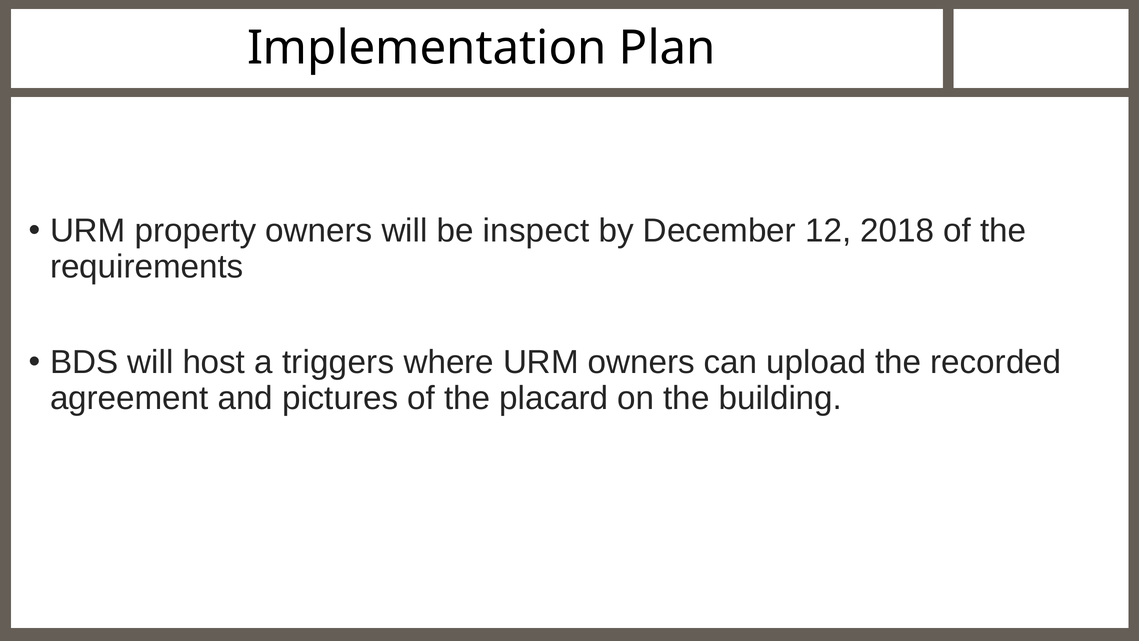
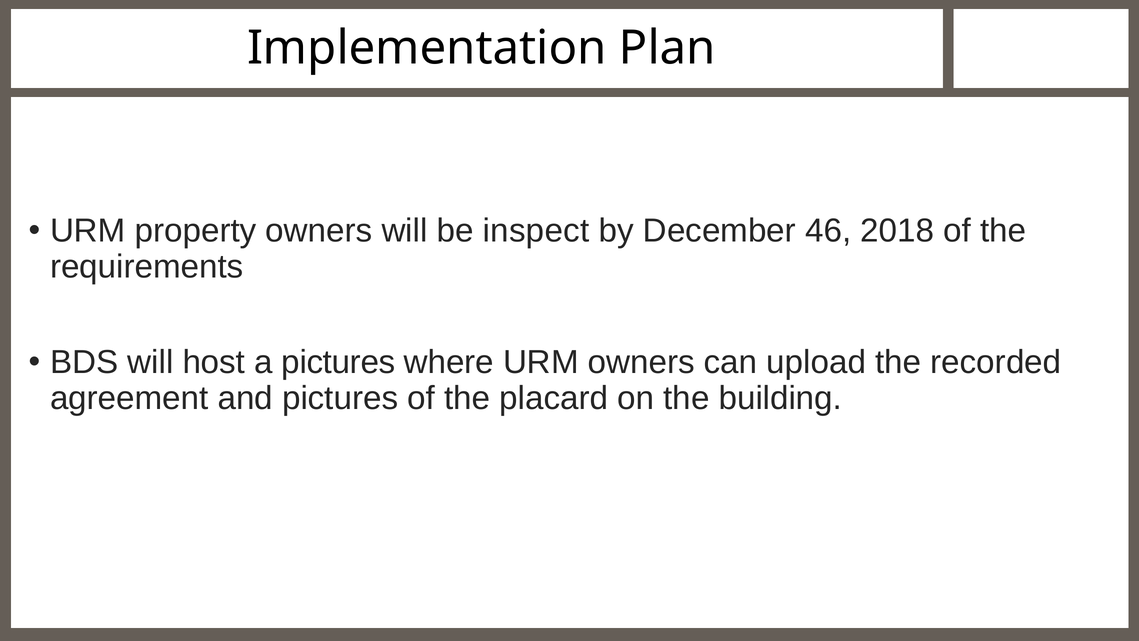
12: 12 -> 46
a triggers: triggers -> pictures
